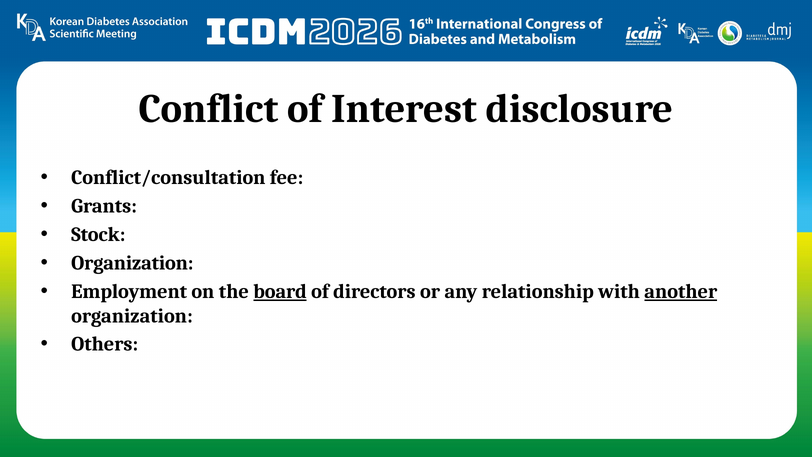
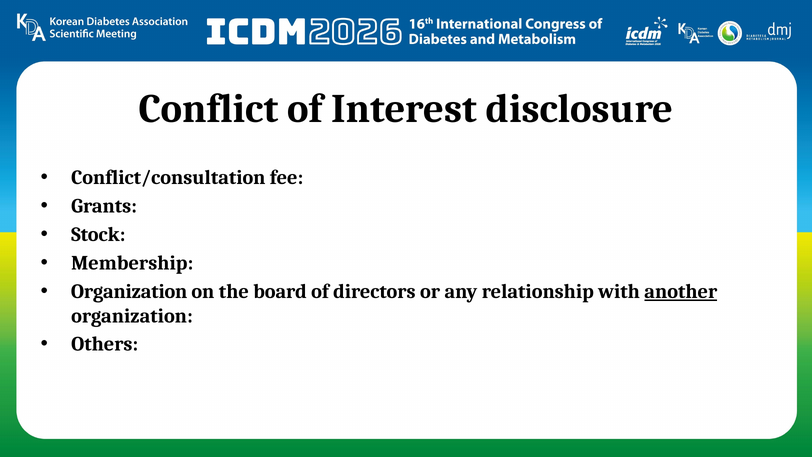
Organization at (132, 263): Organization -> Membership
Employment at (129, 291): Employment -> Organization
board underline: present -> none
